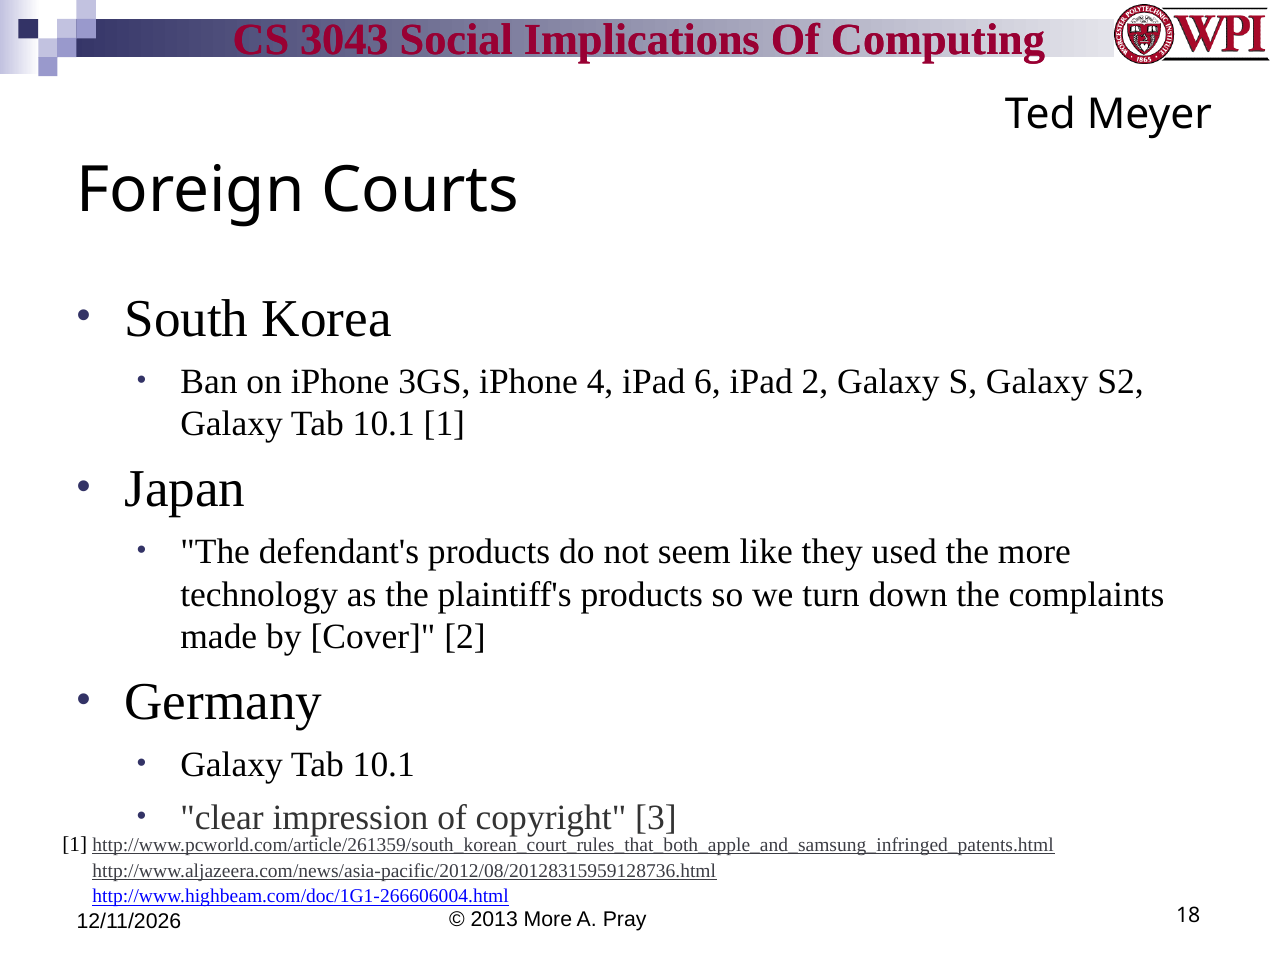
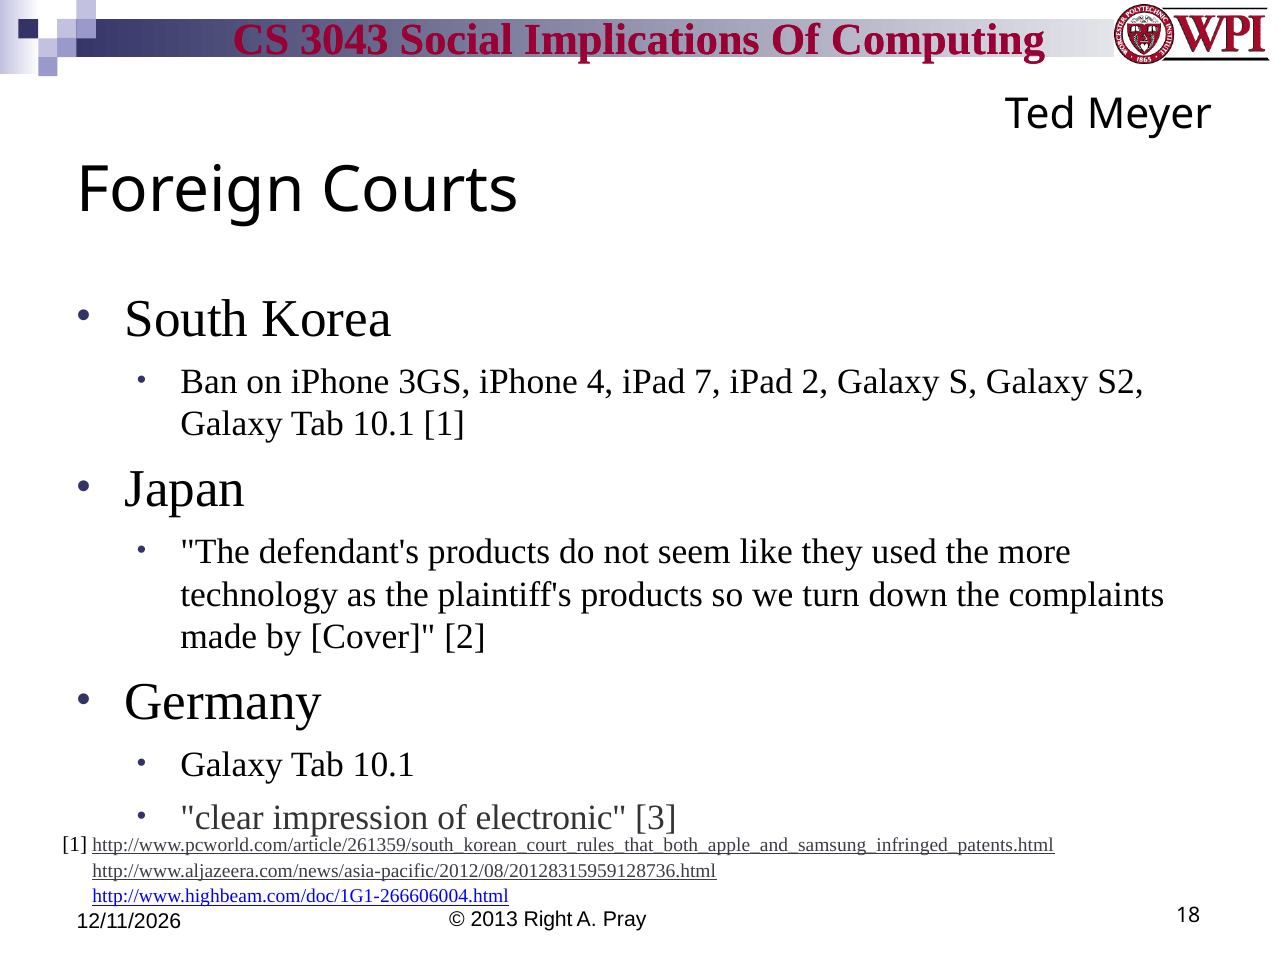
6: 6 -> 7
copyright: copyright -> electronic
2013 More: More -> Right
